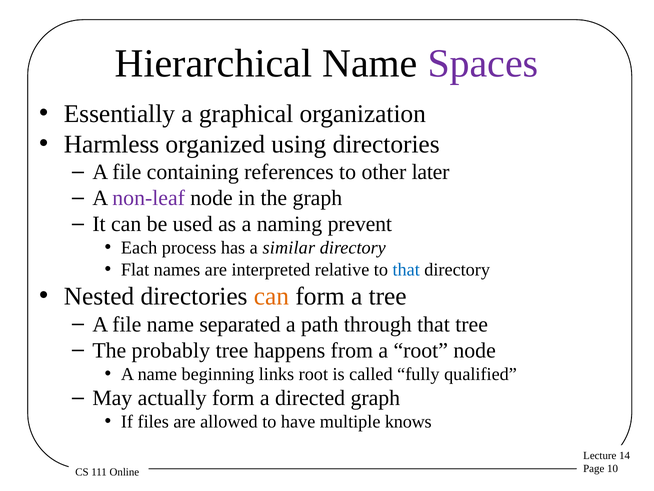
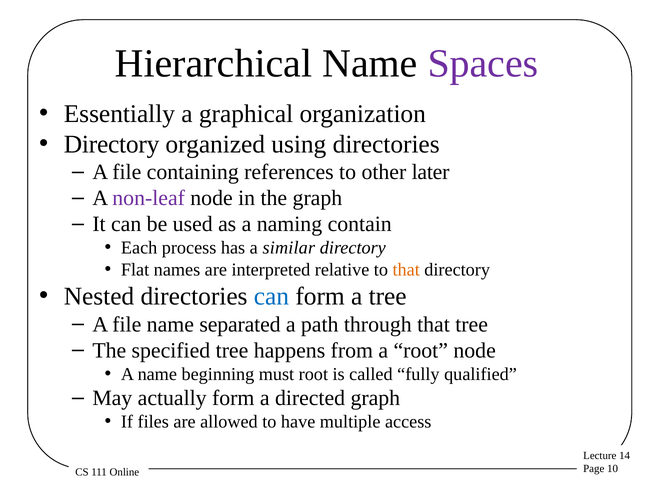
Harmless at (112, 144): Harmless -> Directory
prevent: prevent -> contain
that at (406, 269) colour: blue -> orange
can at (271, 296) colour: orange -> blue
probably: probably -> specified
links: links -> must
knows: knows -> access
